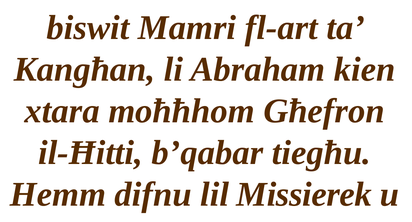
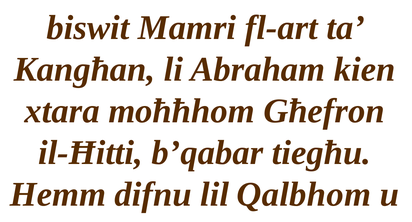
Missierek: Missierek -> Qalbhom
